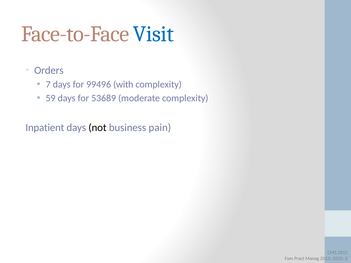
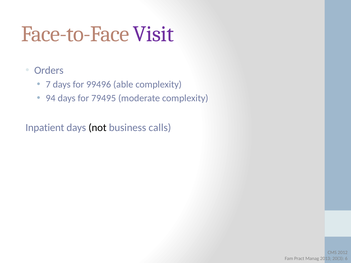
Visit colour: blue -> purple
with: with -> able
59: 59 -> 94
53689: 53689 -> 79495
pain: pain -> calls
